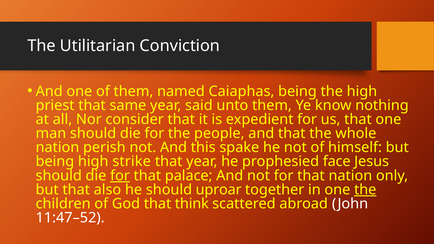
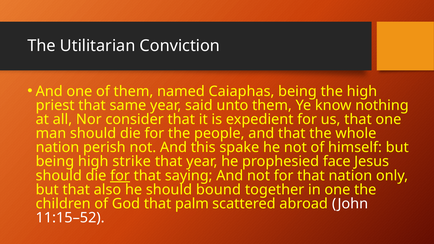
palace: palace -> saying
uproar: uproar -> bound
the at (365, 190) underline: present -> none
think: think -> palm
11:47–52: 11:47–52 -> 11:15–52
